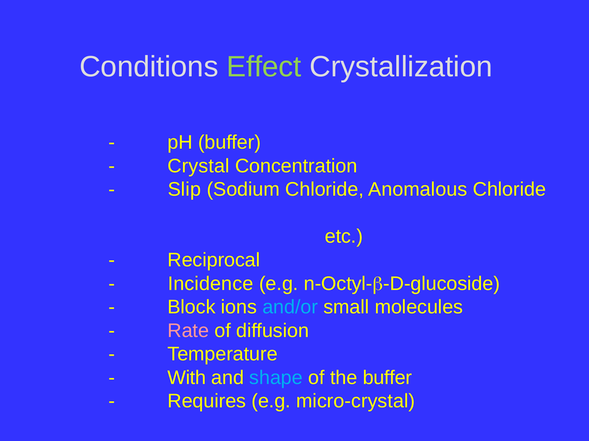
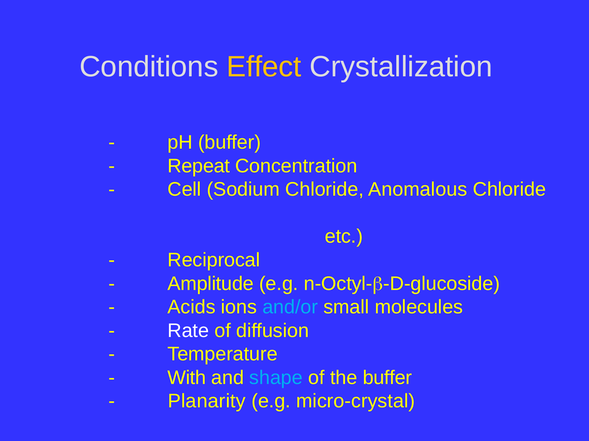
Effect colour: light green -> yellow
Crystal: Crystal -> Repeat
Slip: Slip -> Cell
Incidence: Incidence -> Amplitude
Block: Block -> Acids
Rate colour: pink -> white
Requires: Requires -> Planarity
